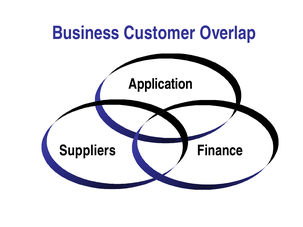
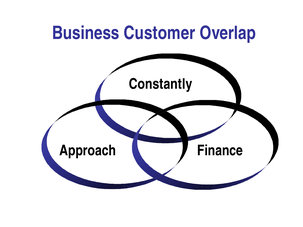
Application: Application -> Constantly
Suppliers: Suppliers -> Approach
